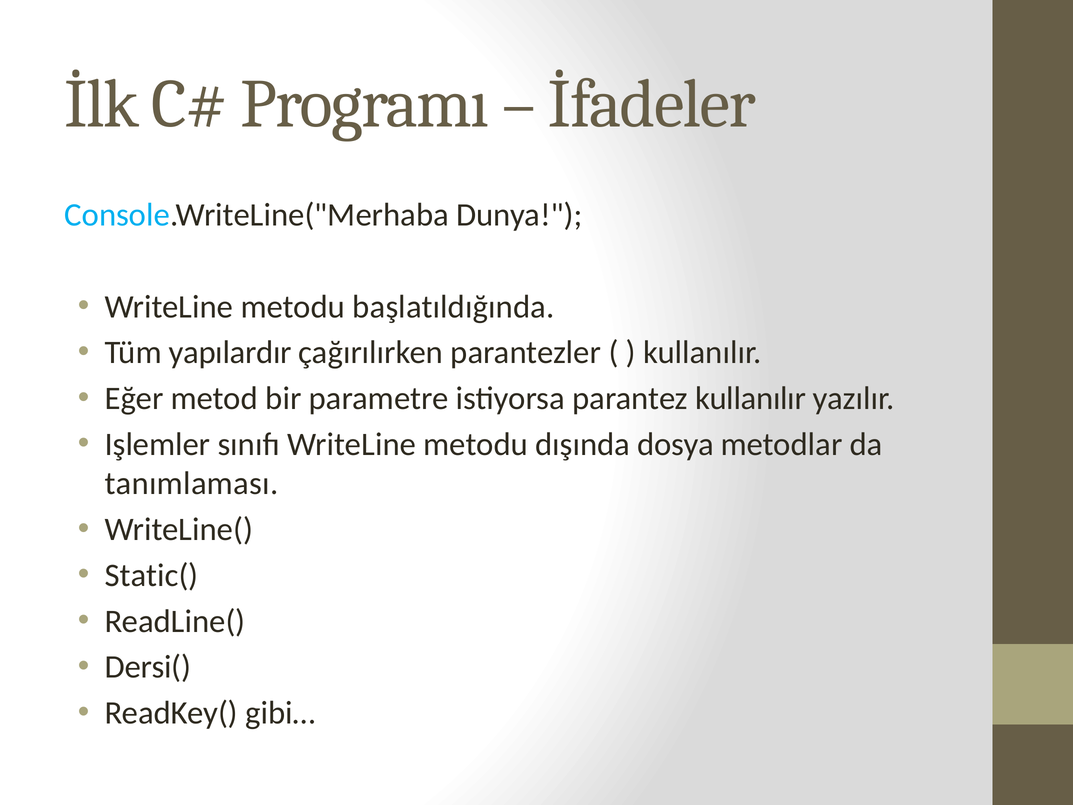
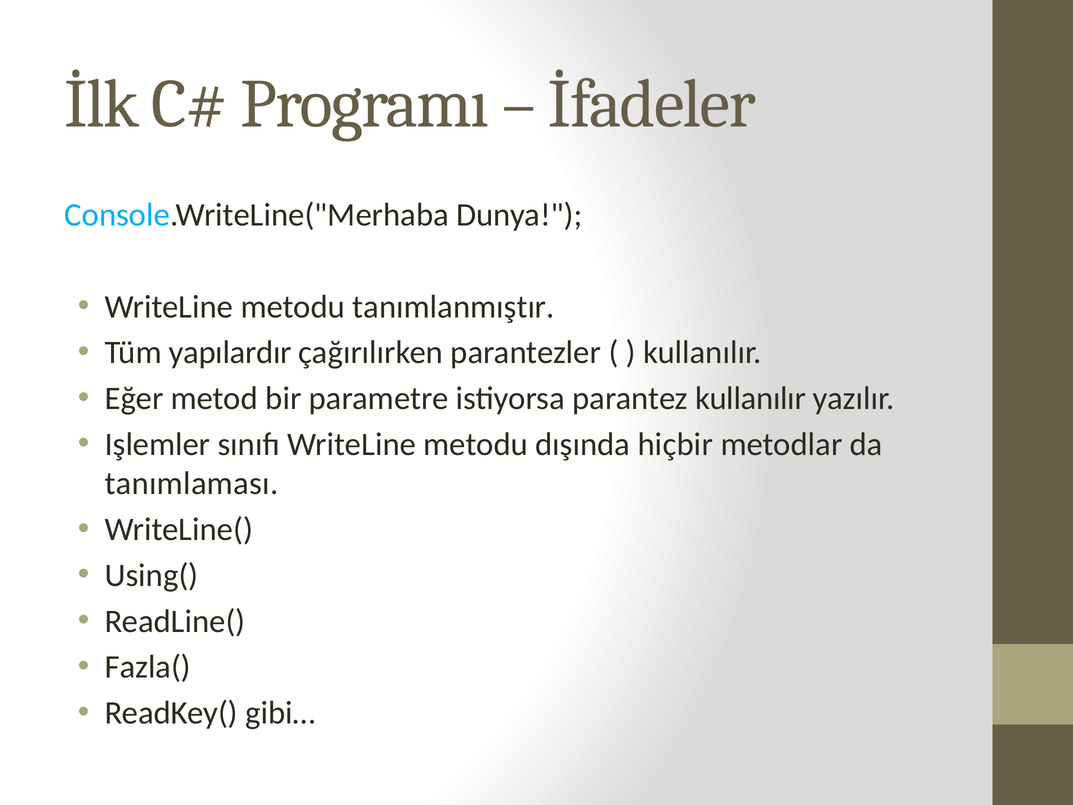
başlatıldığında: başlatıldığında -> tanımlanmıştır
dosya: dosya -> hiçbir
Static(: Static( -> Using(
Dersi(: Dersi( -> Fazla(
